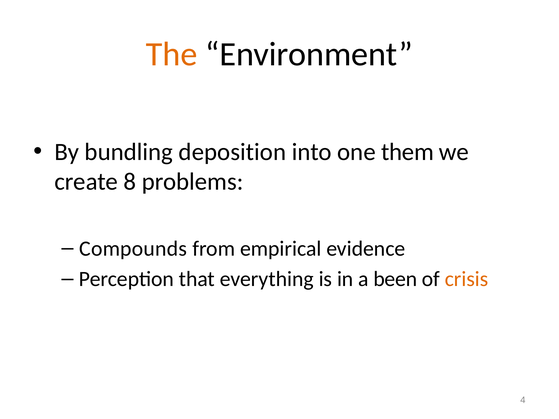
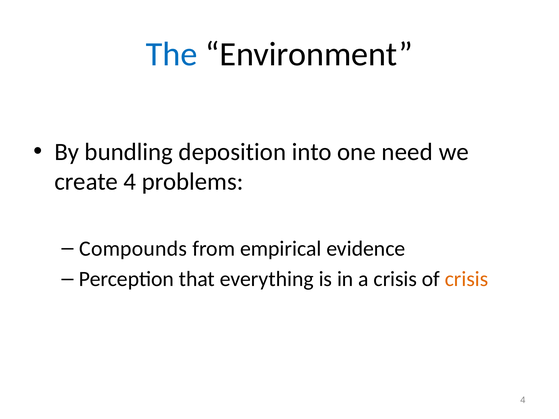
The colour: orange -> blue
them: them -> need
create 8: 8 -> 4
a been: been -> crisis
